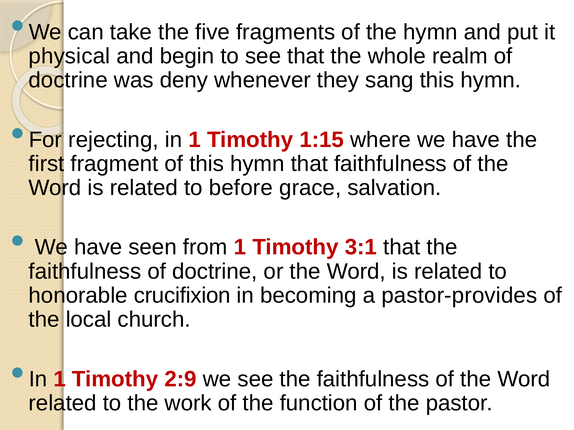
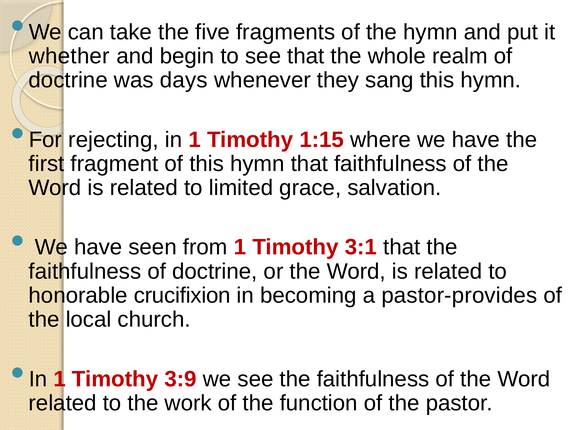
physical: physical -> whether
deny: deny -> days
before: before -> limited
2:9: 2:9 -> 3:9
